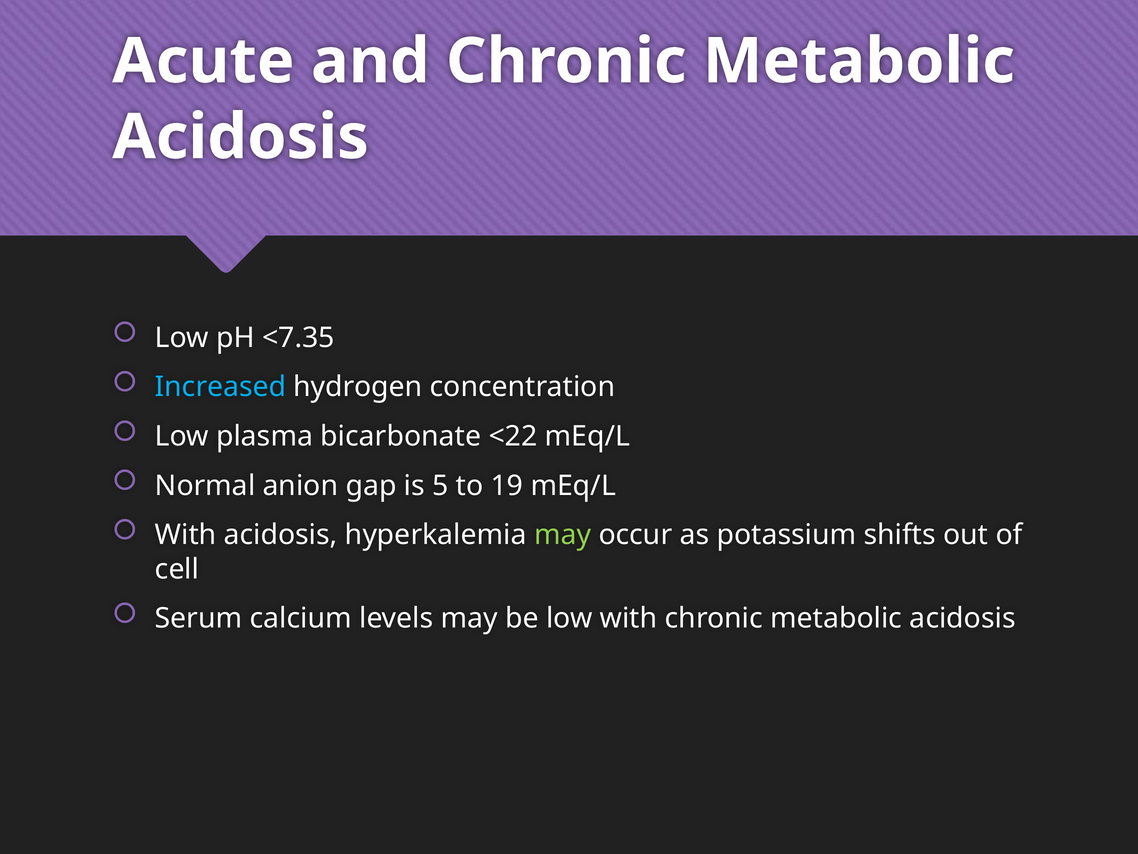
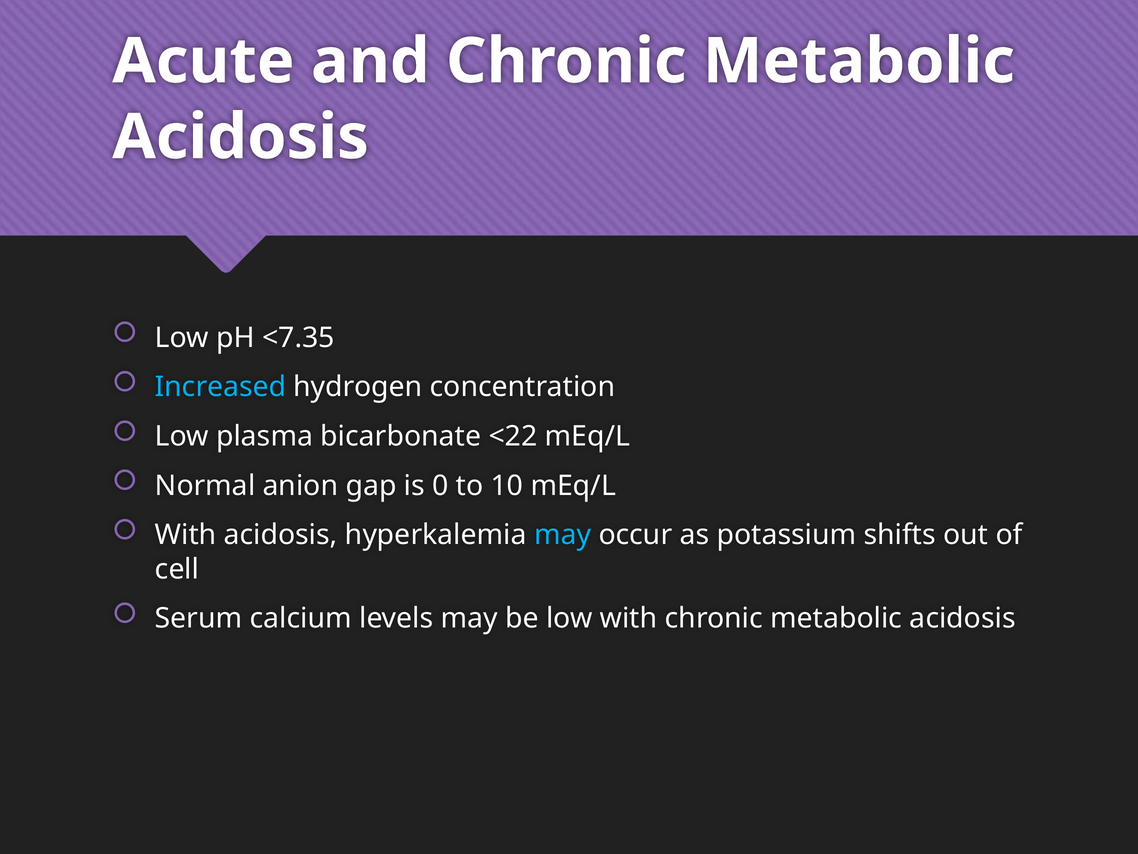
5: 5 -> 0
19: 19 -> 10
may at (563, 535) colour: light green -> light blue
